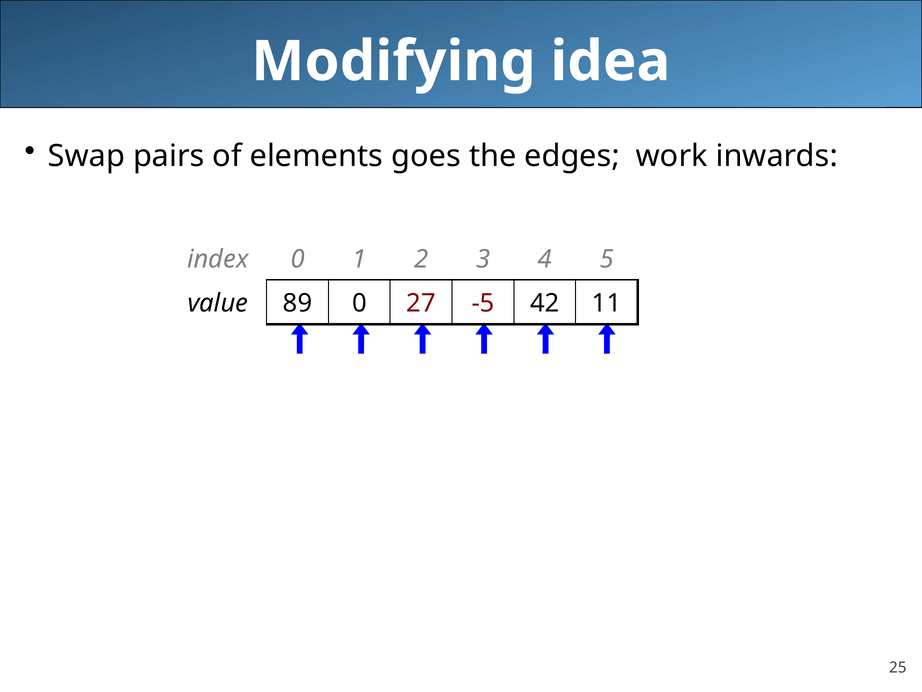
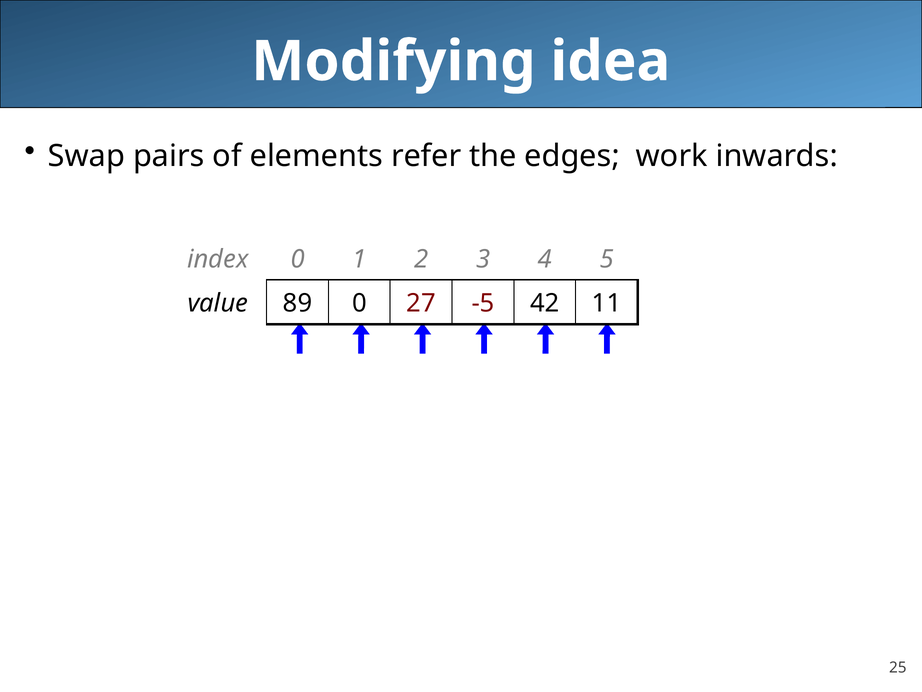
goes: goes -> refer
